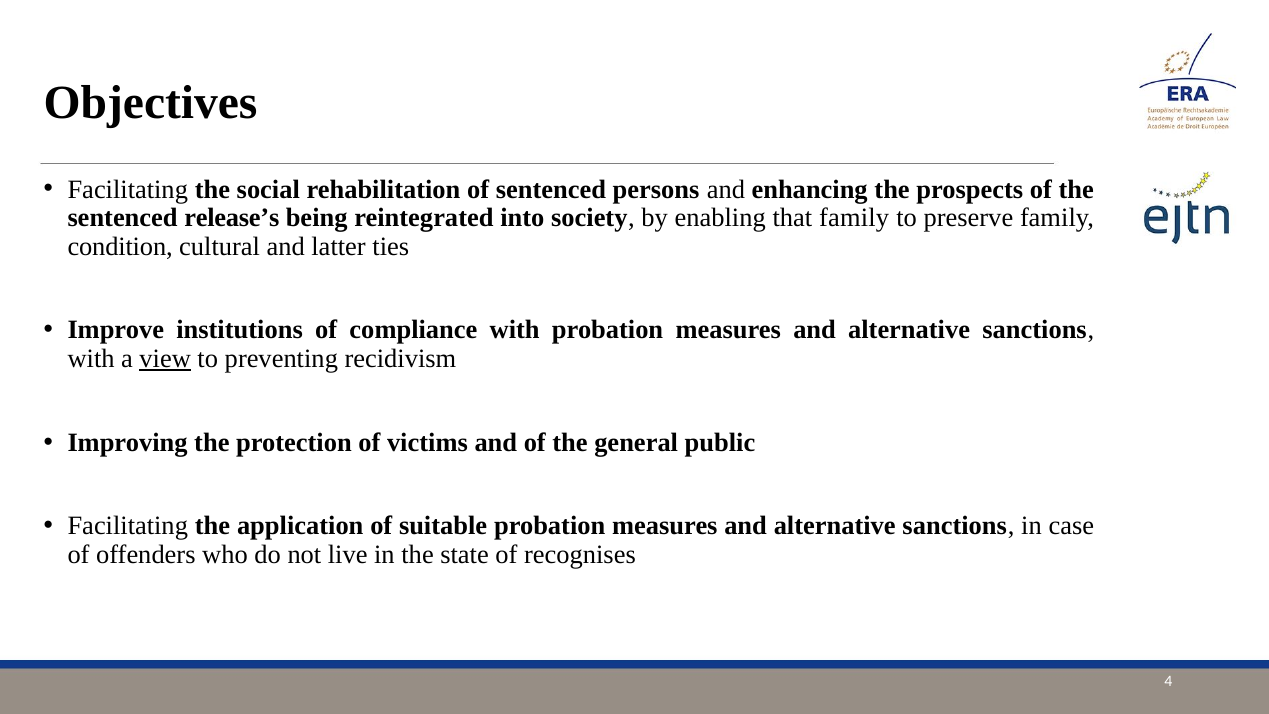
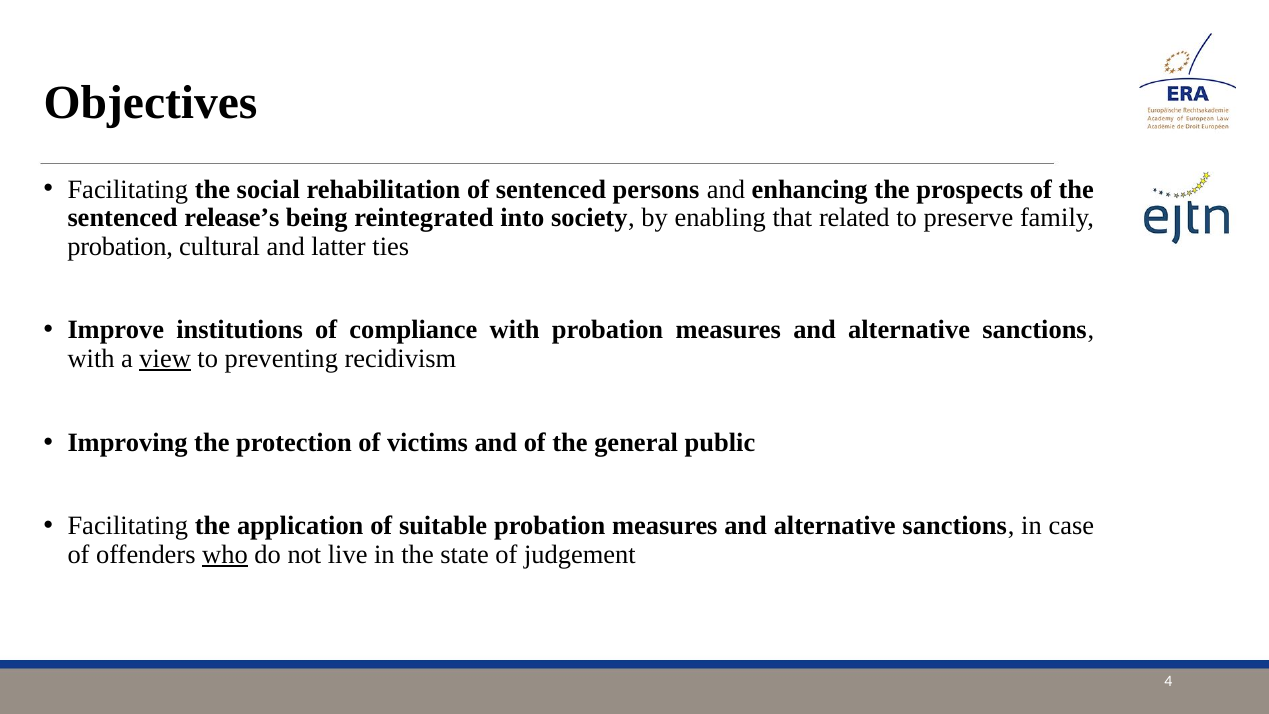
that family: family -> related
condition at (120, 246): condition -> probation
who underline: none -> present
recognises: recognises -> judgement
